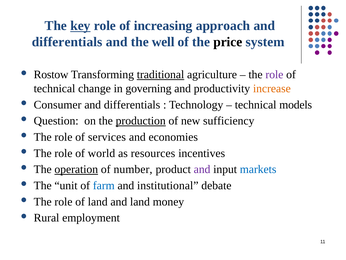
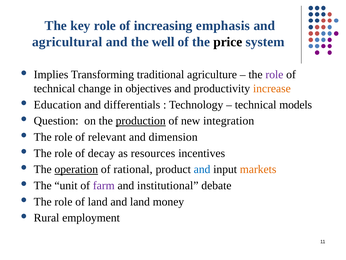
key underline: present -> none
approach: approach -> emphasis
differentials at (67, 42): differentials -> agricultural
Rostow: Rostow -> Implies
traditional underline: present -> none
governing: governing -> objectives
Consumer: Consumer -> Education
sufficiency: sufficiency -> integration
services: services -> relevant
economies: economies -> dimension
world: world -> decay
number: number -> rational
and at (202, 169) colour: purple -> blue
markets colour: blue -> orange
farm colour: blue -> purple
